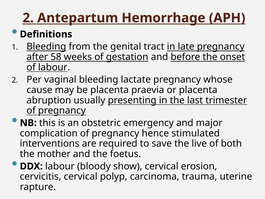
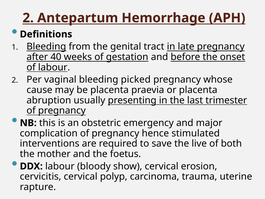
58: 58 -> 40
lactate: lactate -> picked
